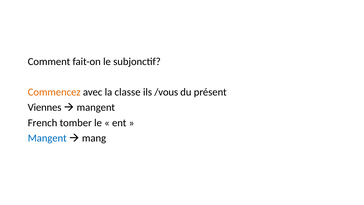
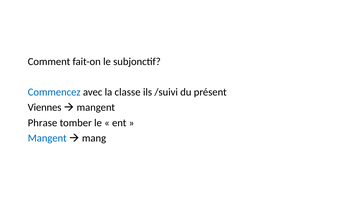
Commencez colour: orange -> blue
/vous: /vous -> /suivi
French: French -> Phrase
